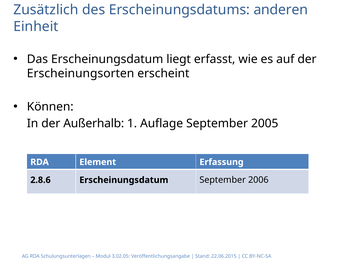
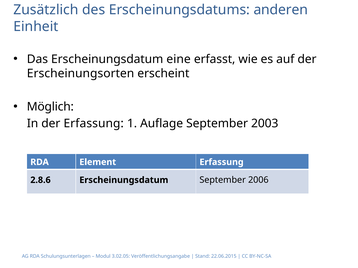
liegt: liegt -> eine
Können: Können -> Möglich
der Außerhalb: Außerhalb -> Erfassung
2005: 2005 -> 2003
